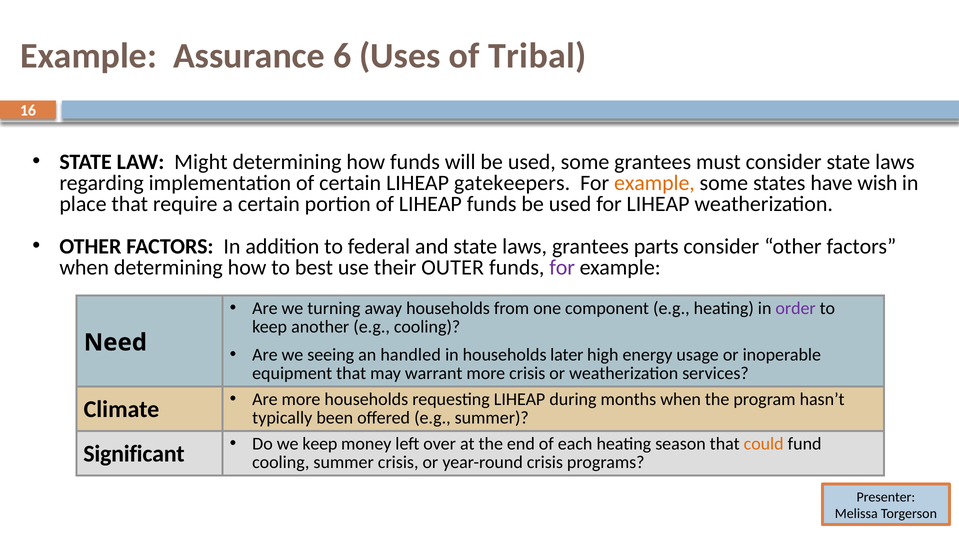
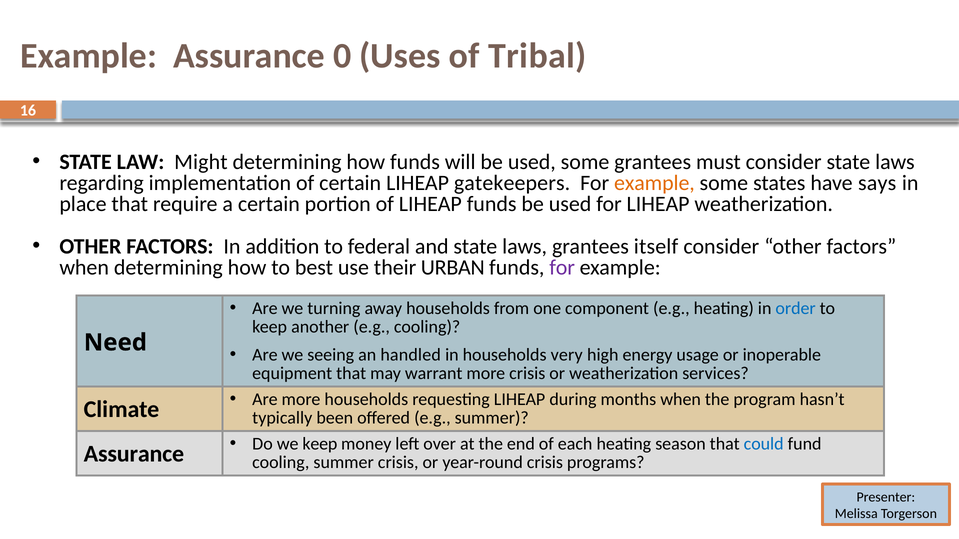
Assurance 6: 6 -> 0
wish: wish -> says
parts: parts -> itself
OUTER: OUTER -> URBAN
order colour: purple -> blue
later: later -> very
could colour: orange -> blue
Significant at (134, 454): Significant -> Assurance
